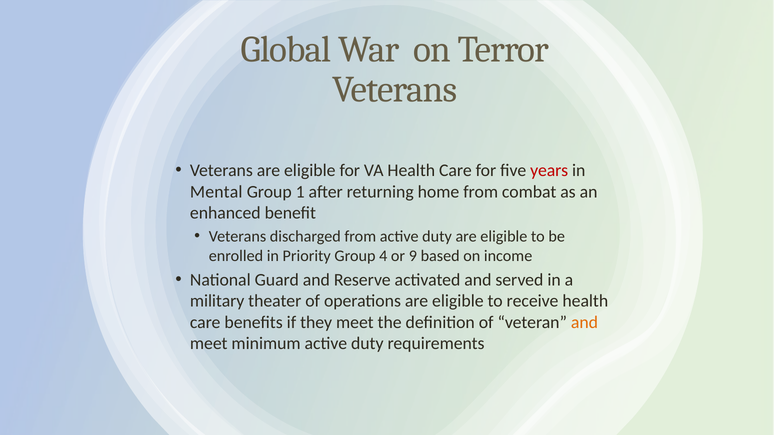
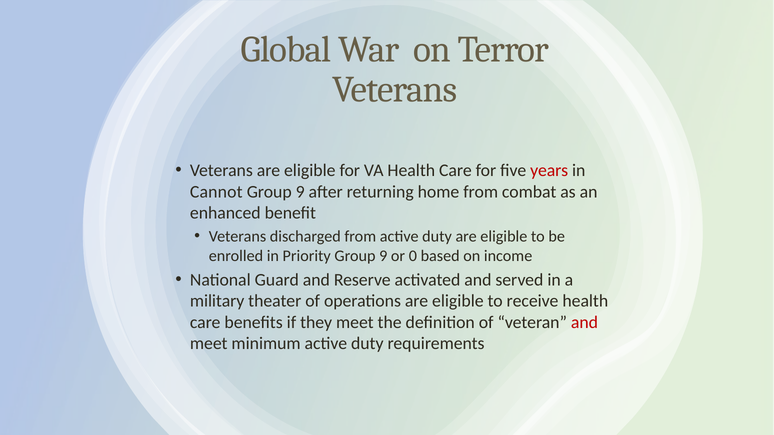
Mental: Mental -> Cannot
1 at (300, 192): 1 -> 9
Priority Group 4: 4 -> 9
9: 9 -> 0
and at (584, 323) colour: orange -> red
